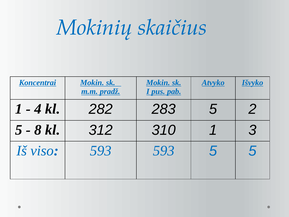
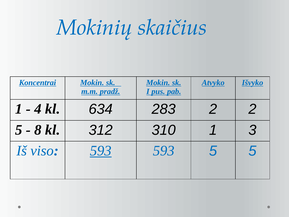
282: 282 -> 634
283 5: 5 -> 2
593 at (101, 151) underline: none -> present
